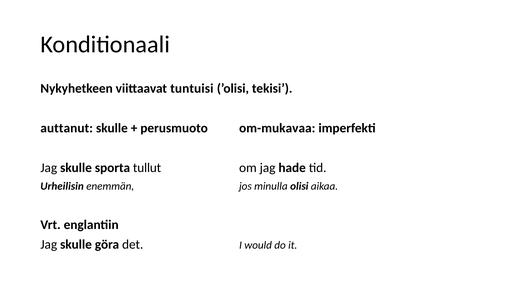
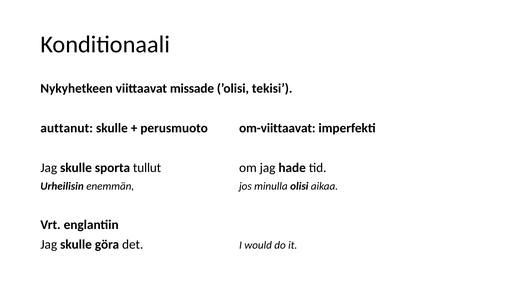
tuntuisi: tuntuisi -> missade
om-mukavaa: om-mukavaa -> om-viittaavat
